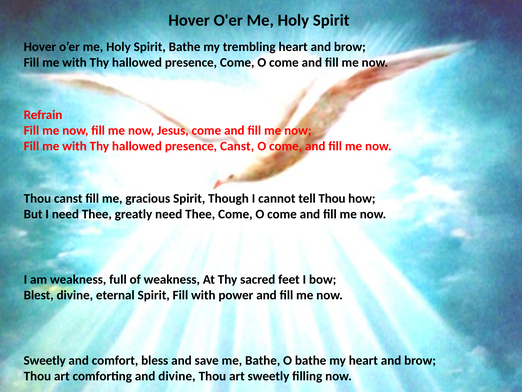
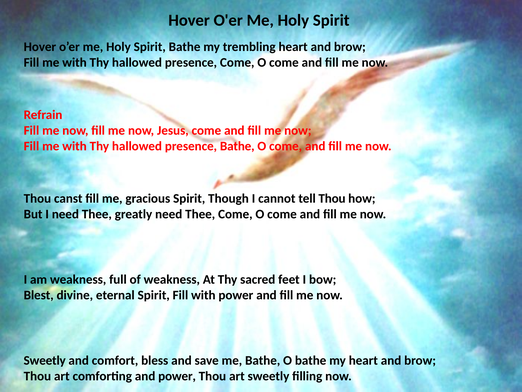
presence Canst: Canst -> Bathe
and divine: divine -> power
